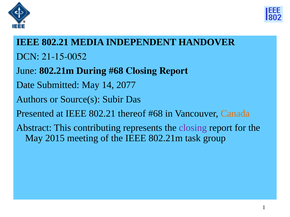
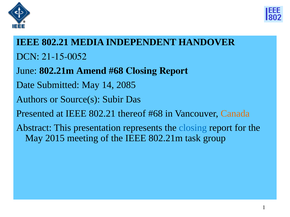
During: During -> Amend
2077: 2077 -> 2085
contributing: contributing -> presentation
closing at (193, 128) colour: purple -> blue
